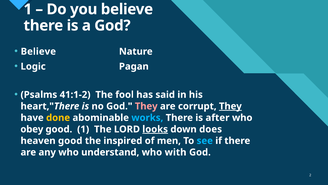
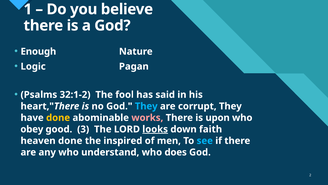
Believe at (38, 51): Believe -> Enough
41:1-2: 41:1-2 -> 32:1-2
They at (146, 106) colour: pink -> light blue
They at (230, 106) underline: present -> none
works colour: light blue -> pink
after: after -> upon
good 1: 1 -> 3
does: does -> faith
heaven good: good -> done
with: with -> does
